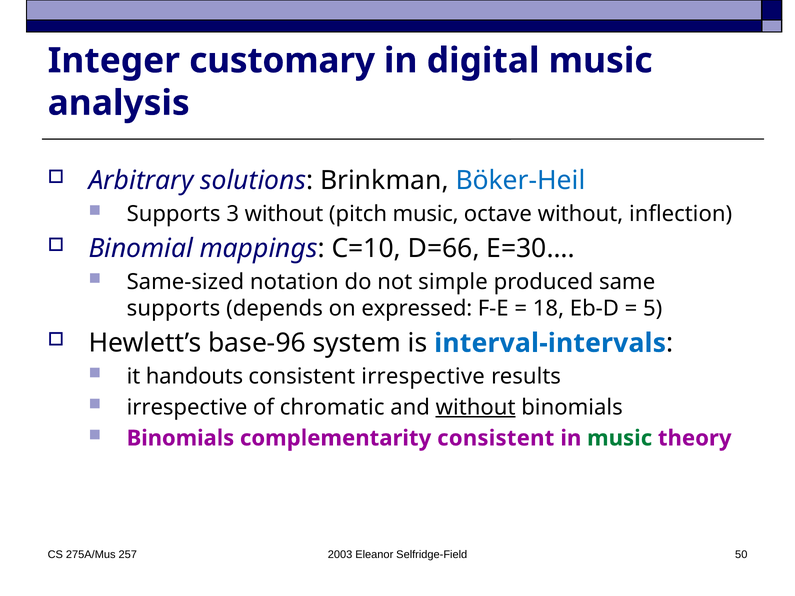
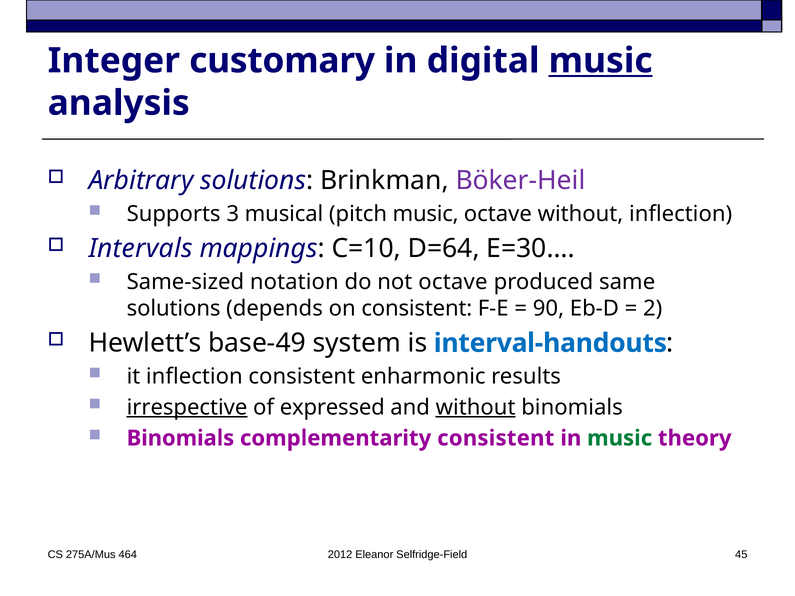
music at (601, 61) underline: none -> present
Böker-Heil colour: blue -> purple
3 without: without -> musical
Binomial: Binomial -> Intervals
D=66: D=66 -> D=64
not simple: simple -> octave
supports at (173, 309): supports -> solutions
on expressed: expressed -> consistent
18: 18 -> 90
5: 5 -> 2
base-96: base-96 -> base-49
interval-intervals: interval-intervals -> interval-handouts
it handouts: handouts -> inflection
consistent irrespective: irrespective -> enharmonic
irrespective at (187, 407) underline: none -> present
chromatic: chromatic -> expressed
257: 257 -> 464
2003: 2003 -> 2012
50: 50 -> 45
